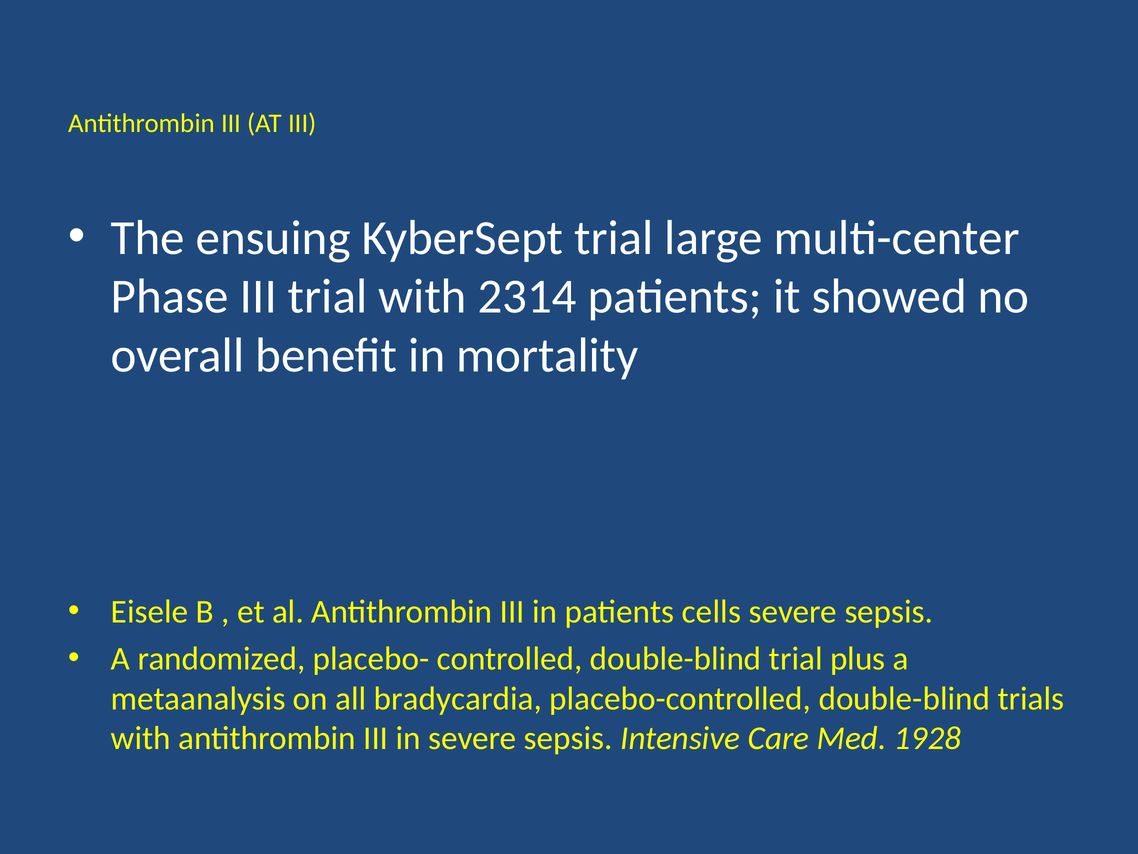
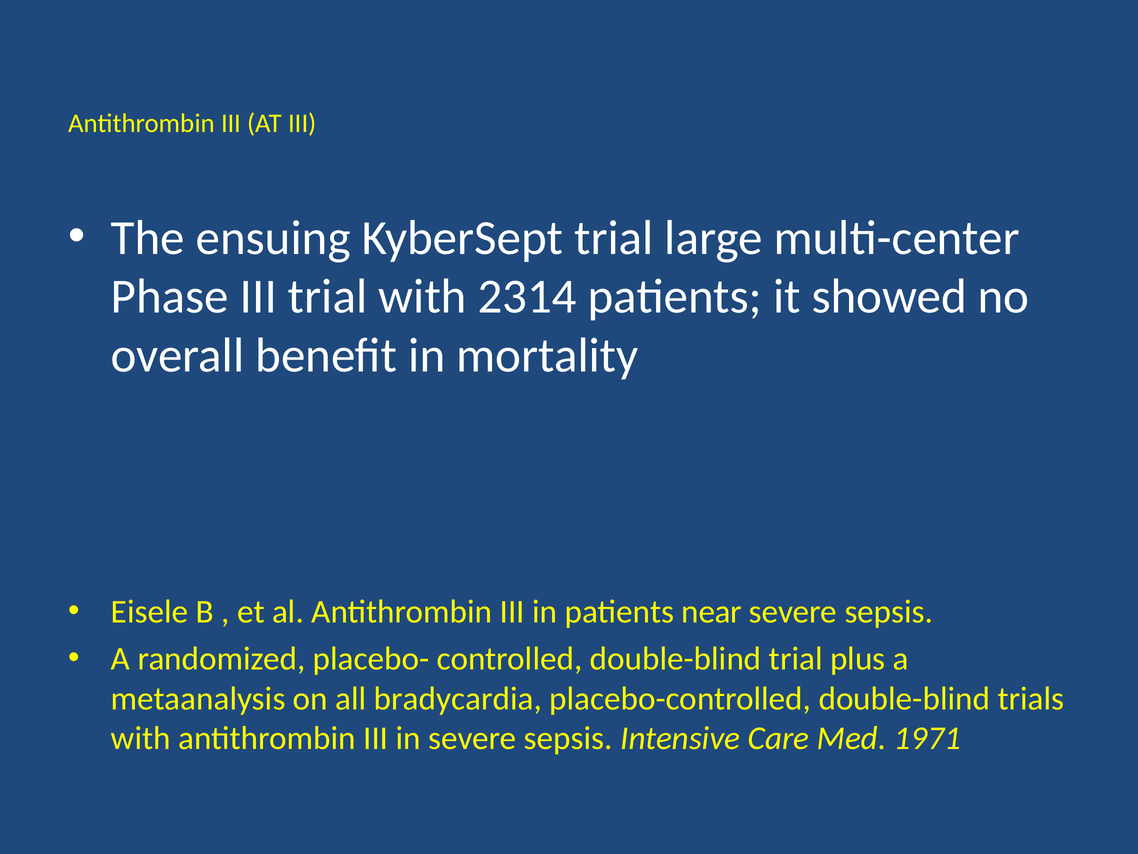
cells: cells -> near
1928: 1928 -> 1971
